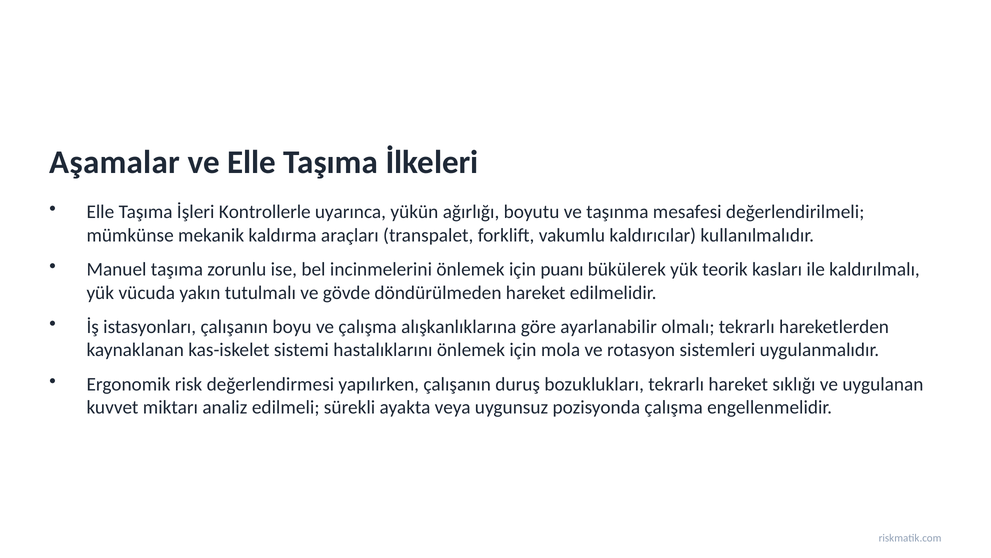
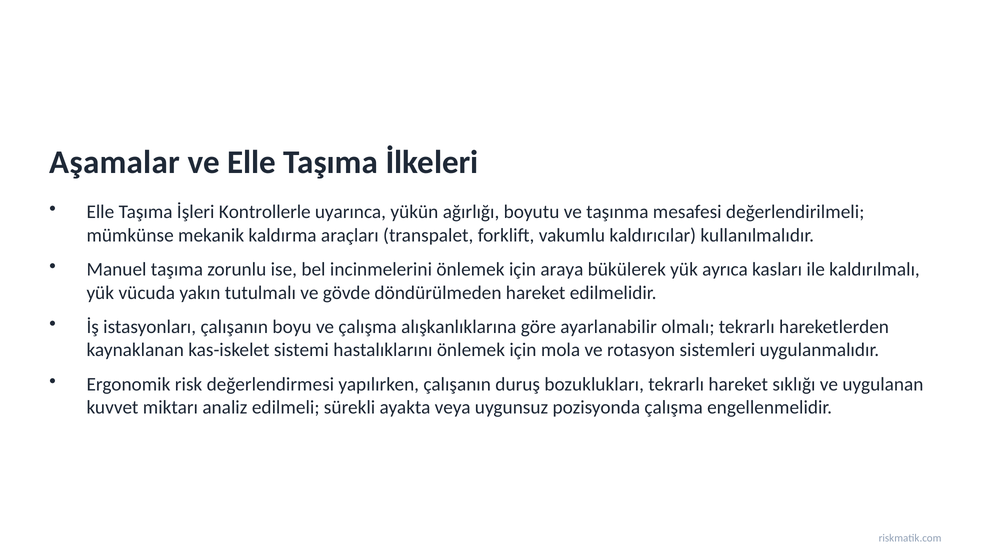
puanı: puanı -> araya
teorik: teorik -> ayrıca
